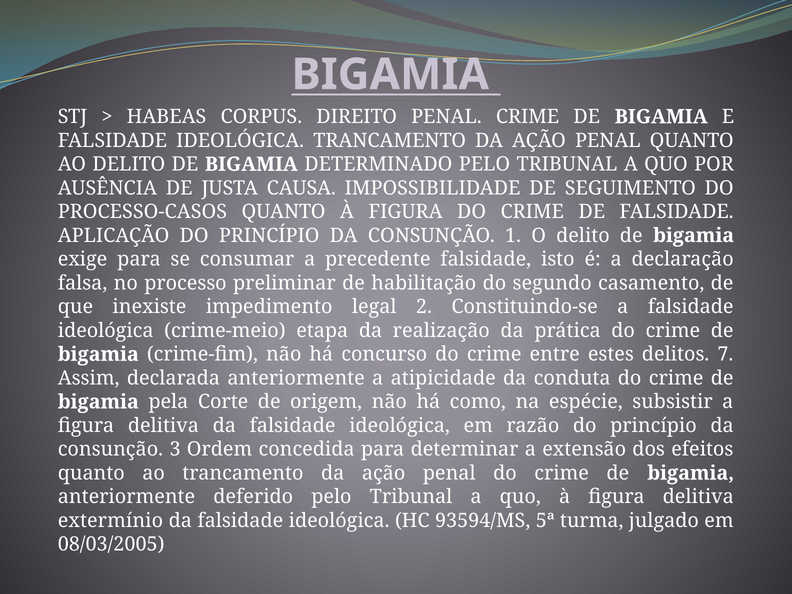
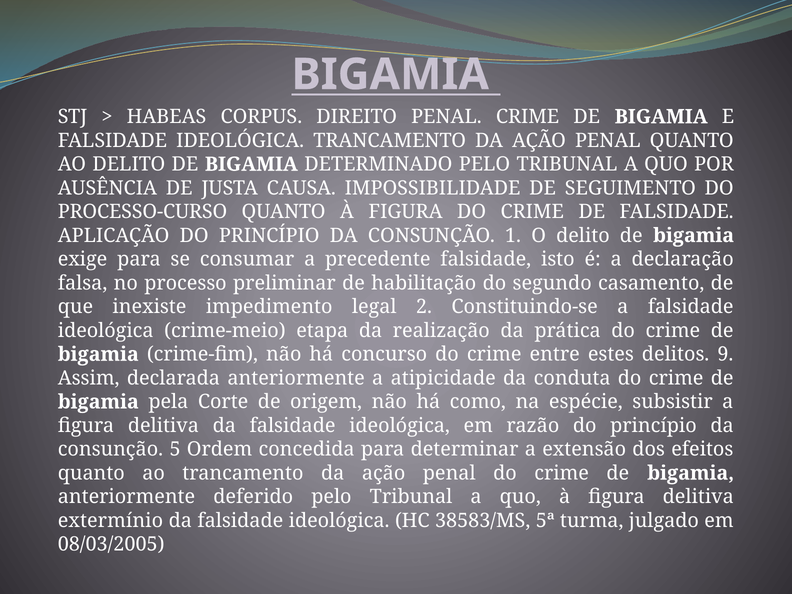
PROCESSO-CASOS: PROCESSO-CASOS -> PROCESSO-CURSO
7: 7 -> 9
3: 3 -> 5
93594/MS: 93594/MS -> 38583/MS
